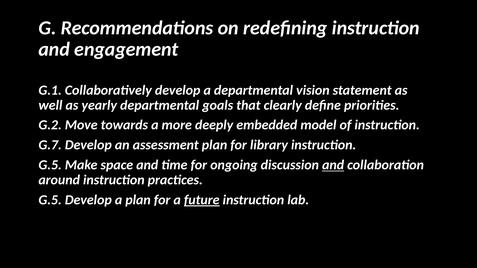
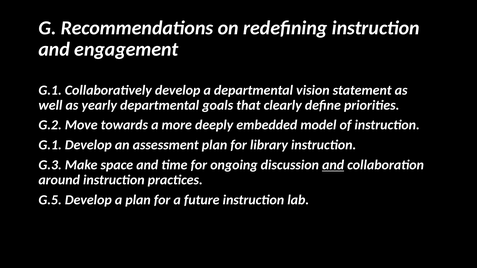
G.7 at (50, 145): G.7 -> G.1
G.5 at (50, 165): G.5 -> G.3
future underline: present -> none
